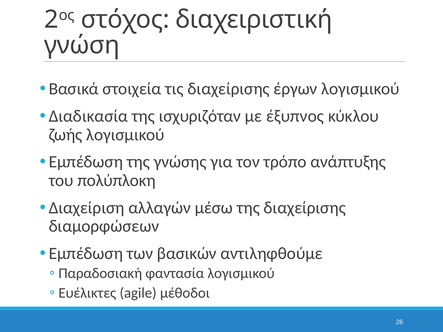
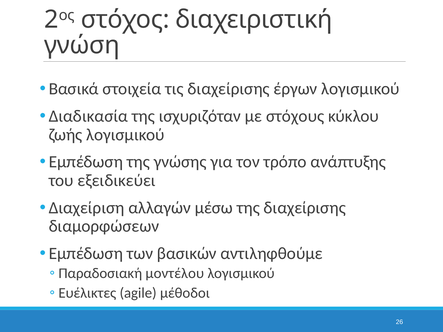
έξυπνος: έξυπνος -> στόχους
πολύπλοκη: πολύπλοκη -> εξειδικεύει
φαντασία: φαντασία -> μοντέλου
